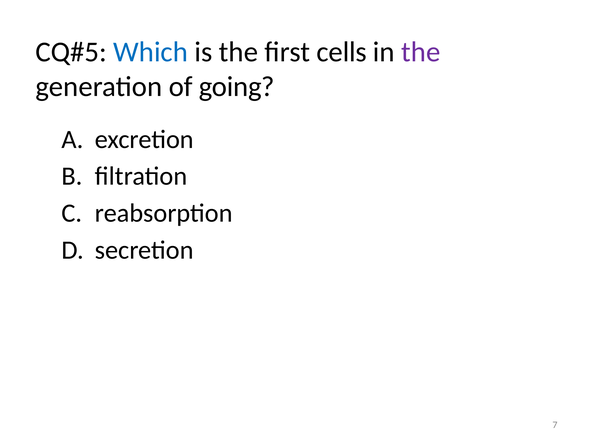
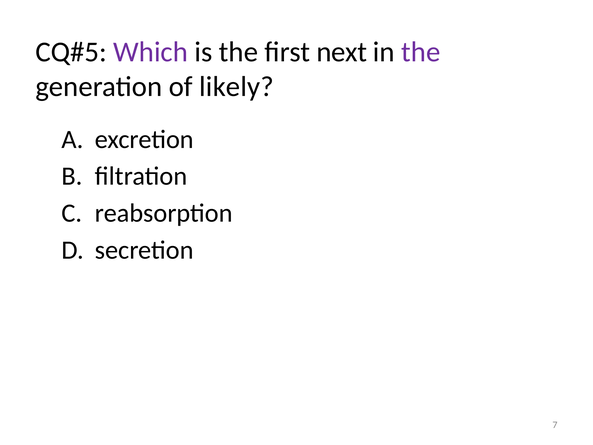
Which colour: blue -> purple
cells: cells -> next
going: going -> likely
